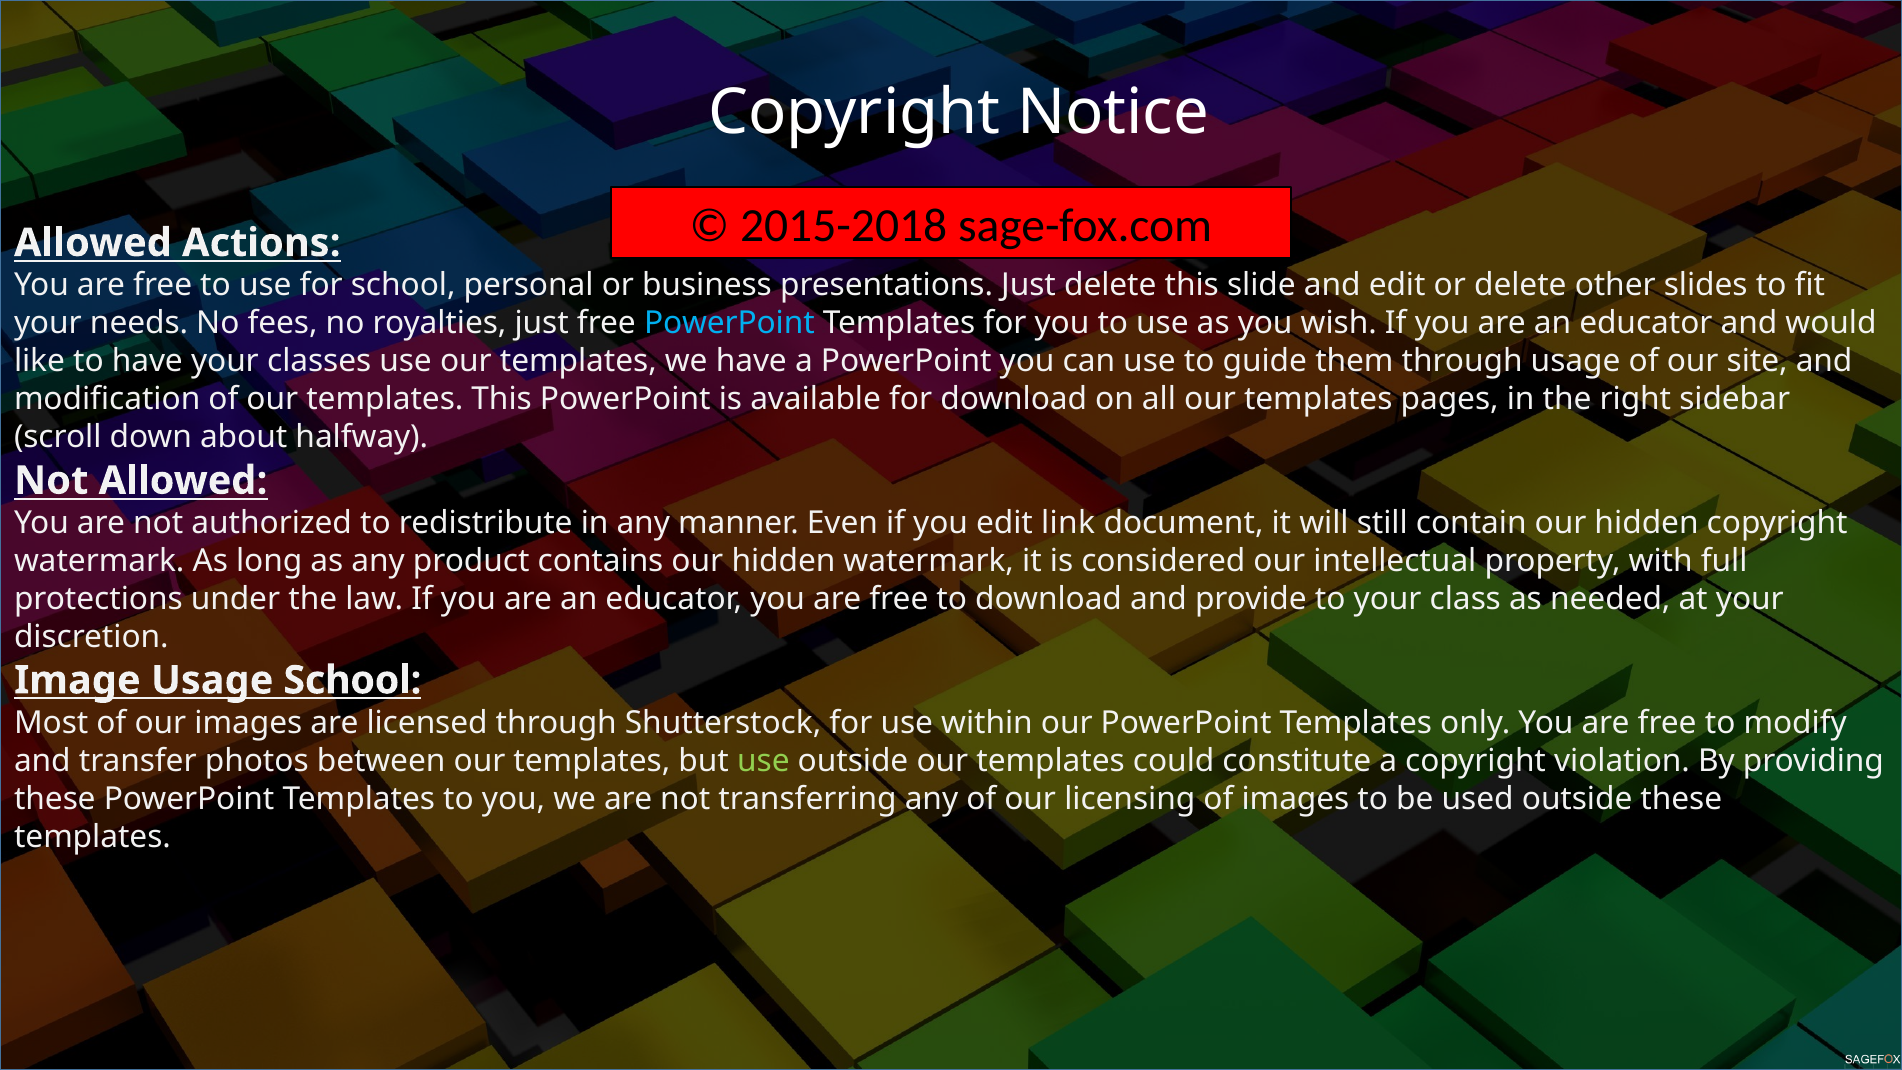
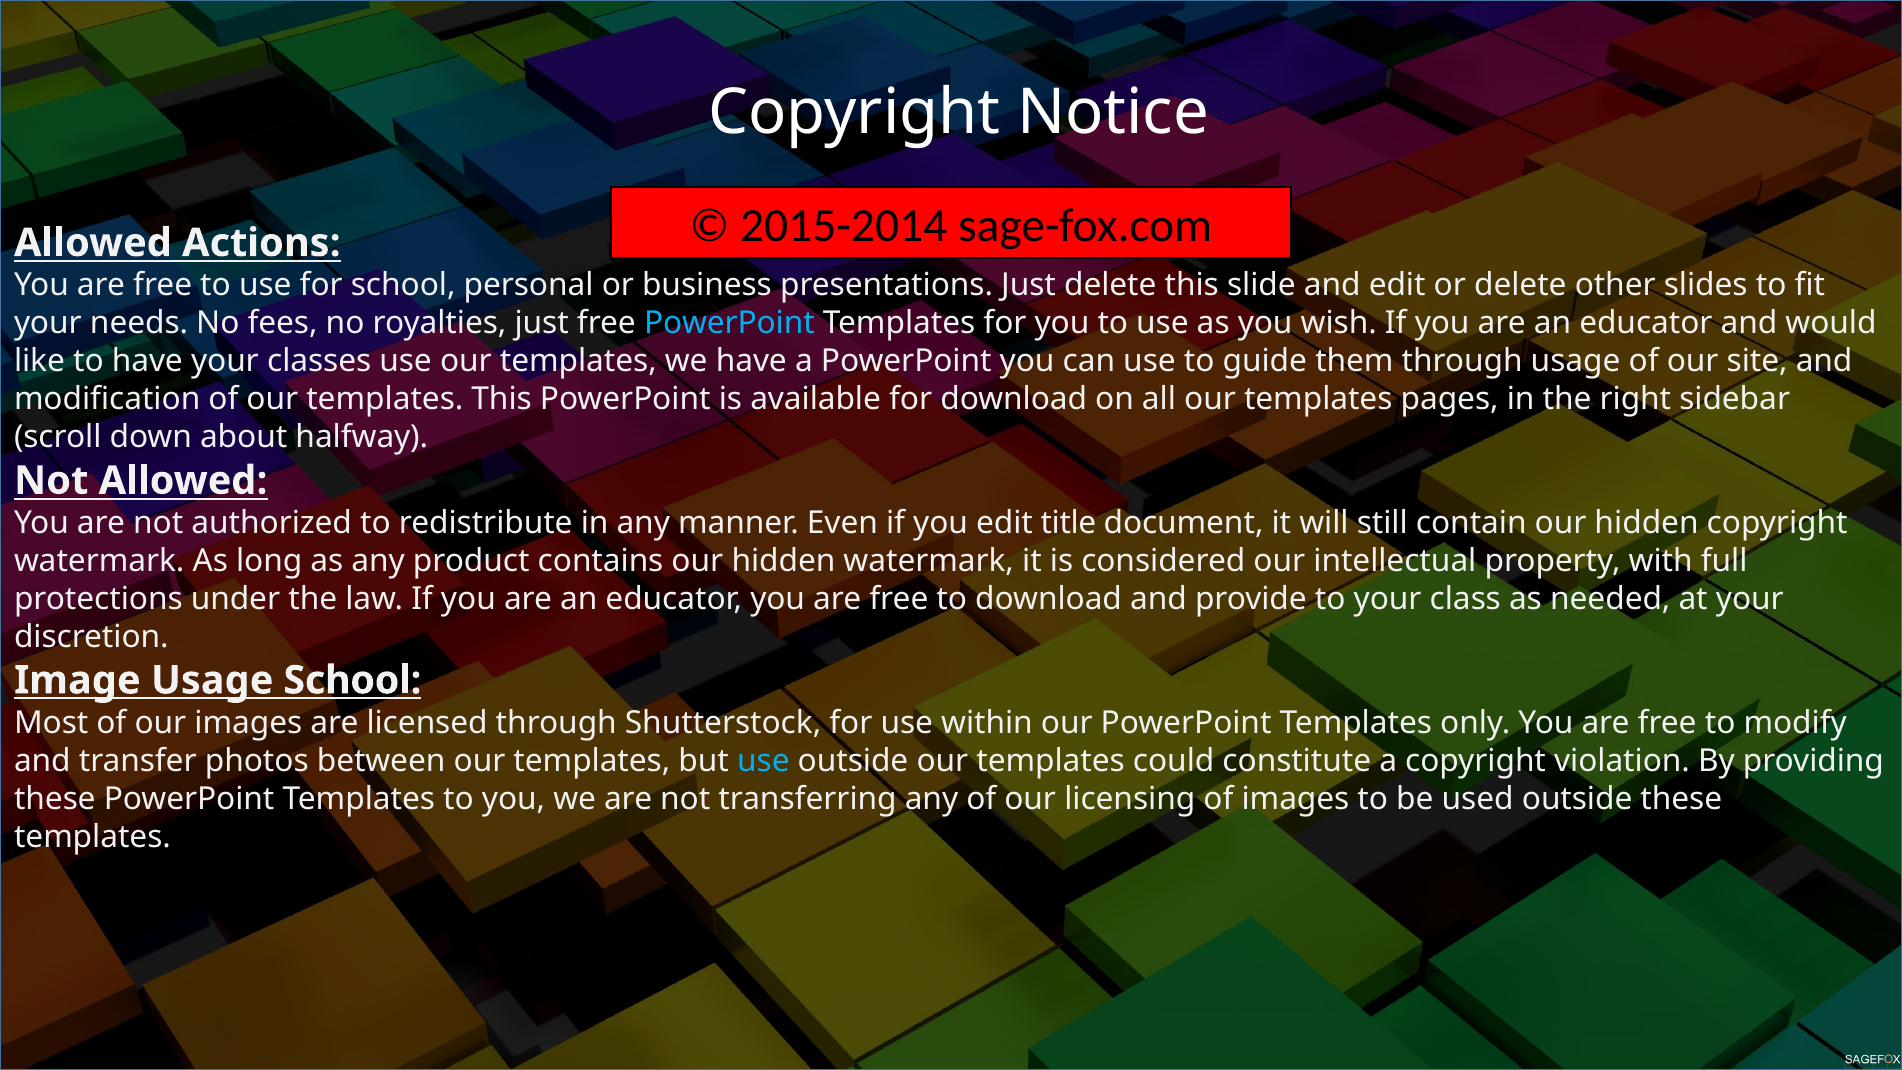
2015-2018: 2015-2018 -> 2015-2014
link: link -> title
use at (763, 761) colour: light green -> light blue
